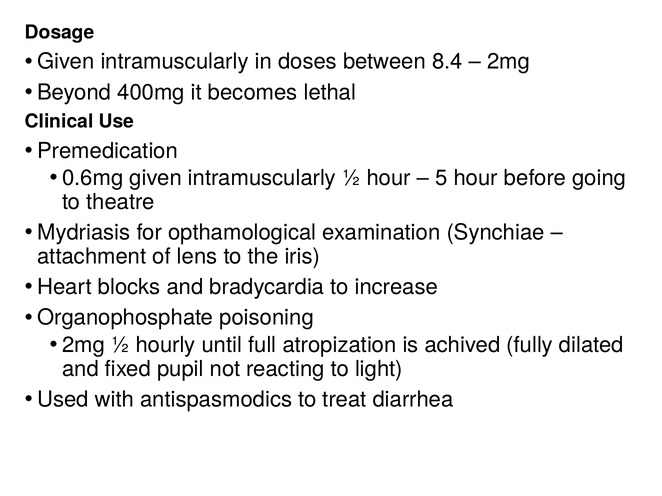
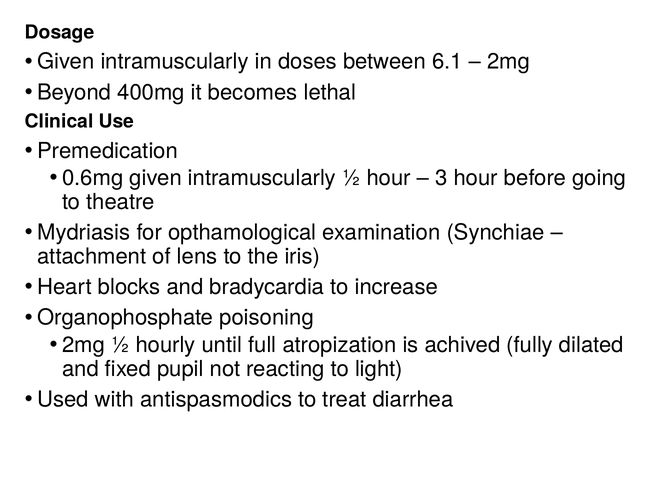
8.4: 8.4 -> 6.1
5: 5 -> 3
